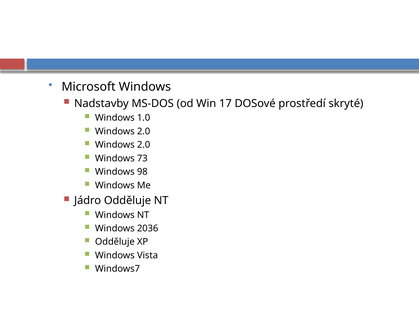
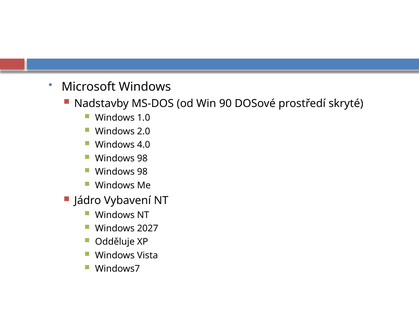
17: 17 -> 90
2.0 at (144, 145): 2.0 -> 4.0
73 at (142, 158): 73 -> 98
Jádro Odděluje: Odděluje -> Vybavení
2036: 2036 -> 2027
